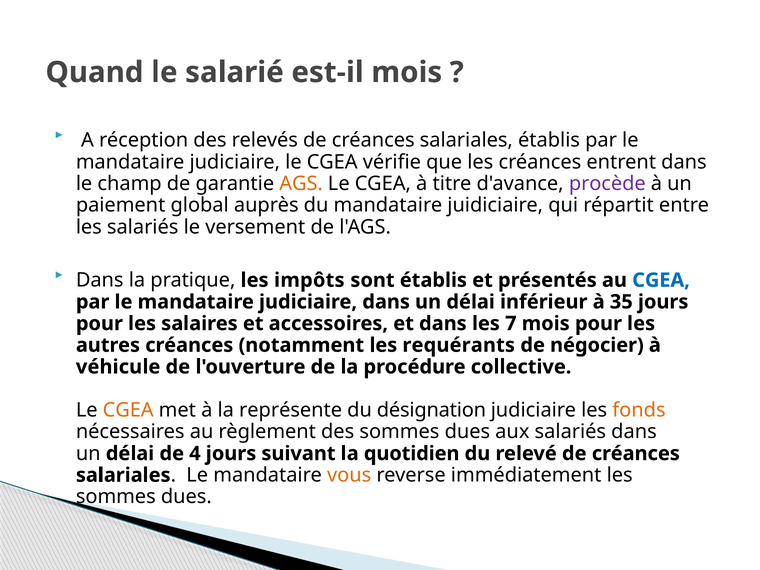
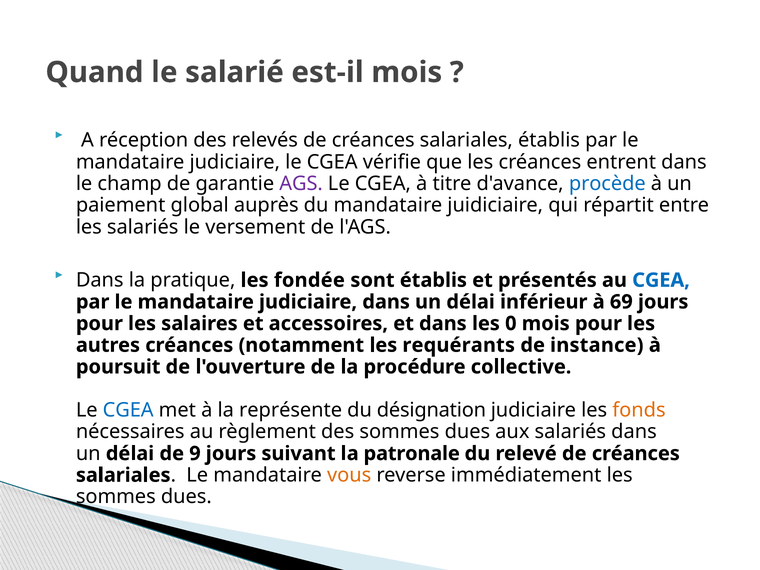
AGS colour: orange -> purple
procède colour: purple -> blue
impôts: impôts -> fondée
35: 35 -> 69
7: 7 -> 0
négocier: négocier -> instance
véhicule: véhicule -> poursuit
CGEA at (128, 410) colour: orange -> blue
4: 4 -> 9
quotidien: quotidien -> patronale
